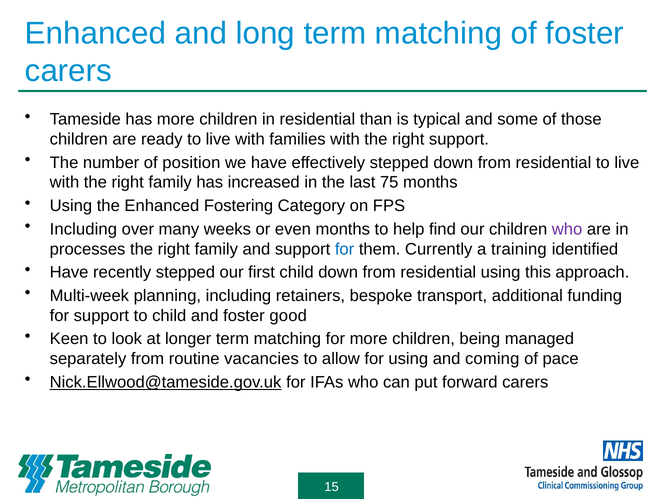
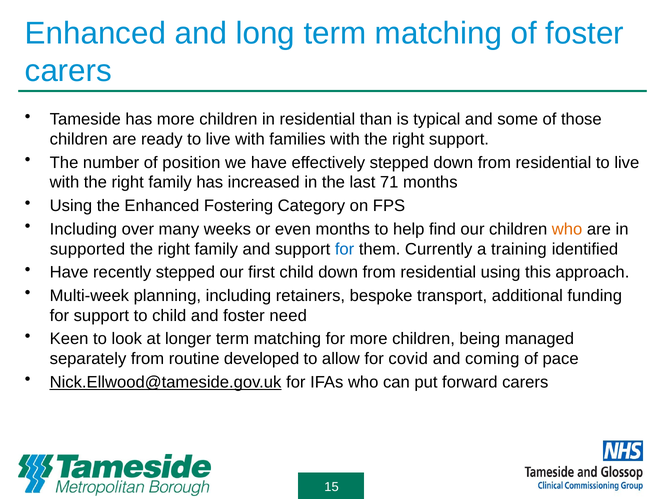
75: 75 -> 71
who at (567, 229) colour: purple -> orange
processes: processes -> supported
good: good -> need
vacancies: vacancies -> developed
for using: using -> covid
